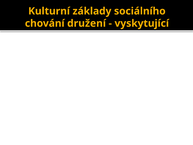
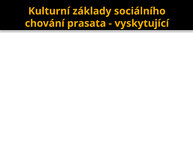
družení: družení -> prasata
